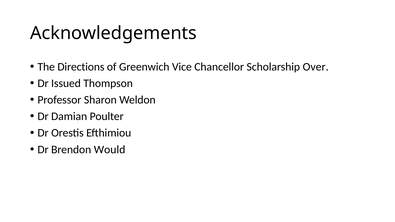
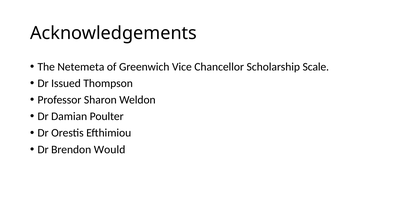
Directions: Directions -> Netemeta
Over: Over -> Scale
